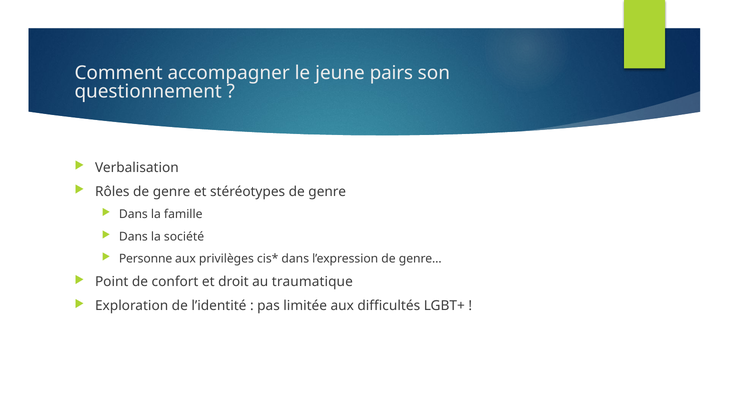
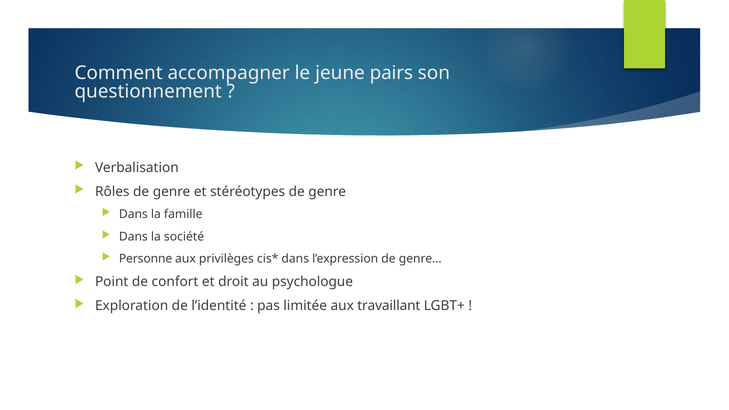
traumatique: traumatique -> psychologue
difficultés: difficultés -> travaillant
